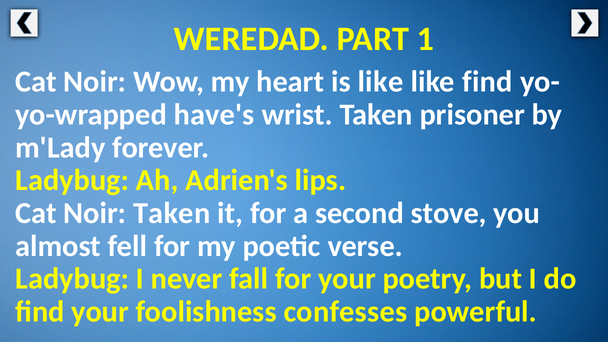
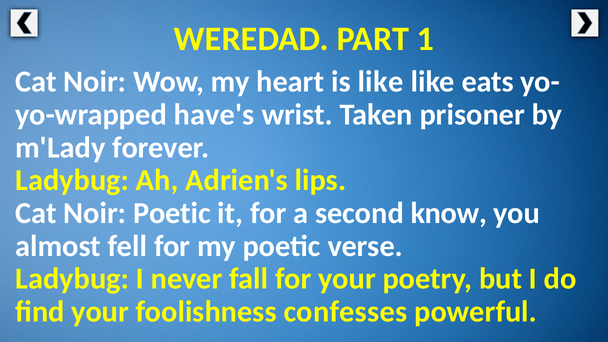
like find: find -> eats
Noir Taken: Taken -> Poetic
stove: stove -> know
